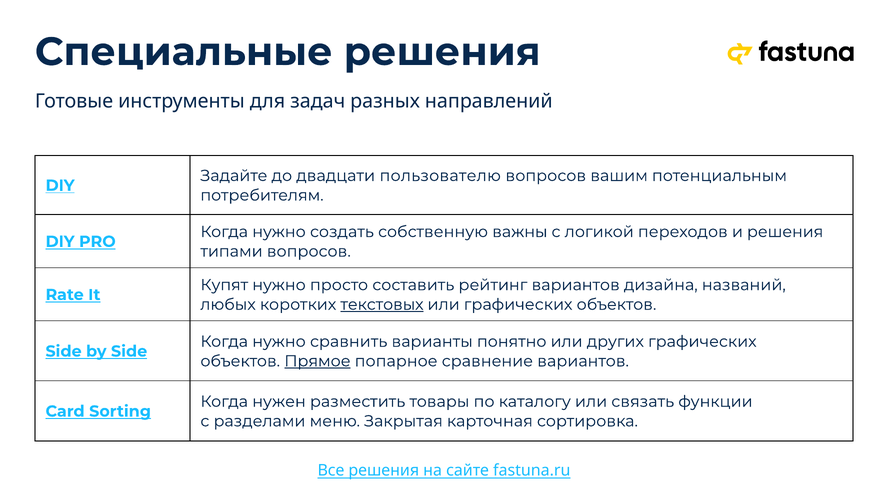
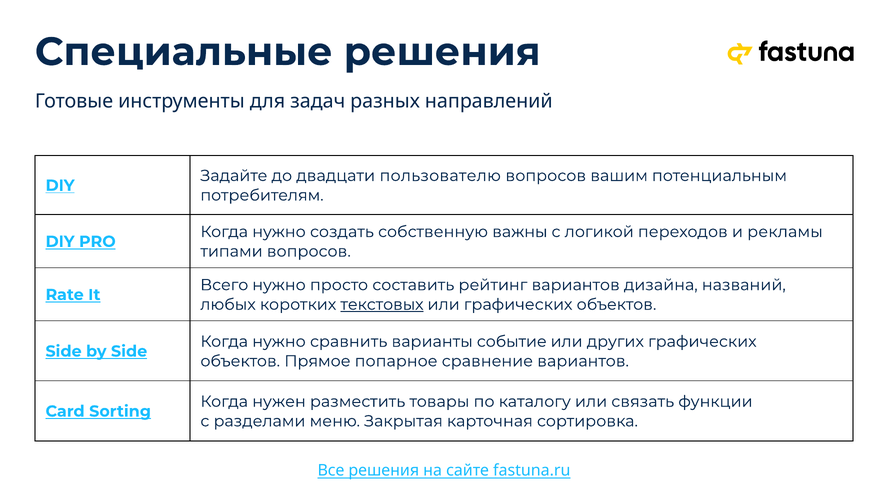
и решения: решения -> рекламы
Купят: Купят -> Всего
понятно: понятно -> событие
Прямое underline: present -> none
